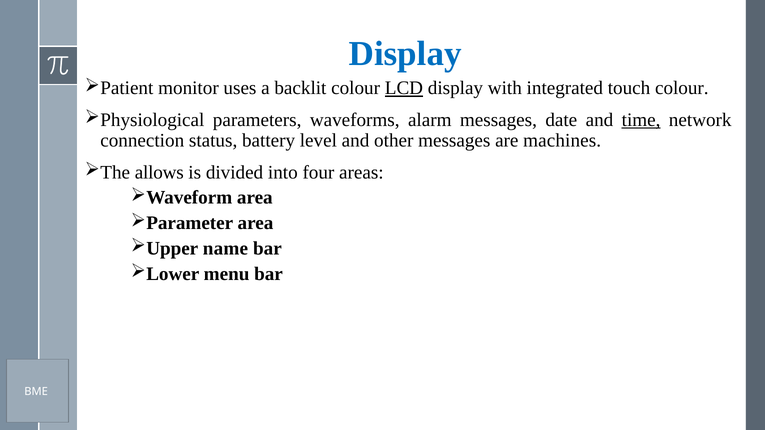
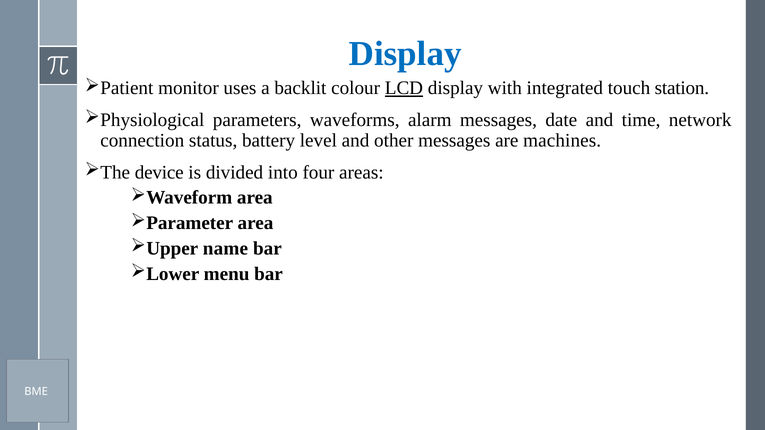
touch colour: colour -> station
time underline: present -> none
allows: allows -> device
